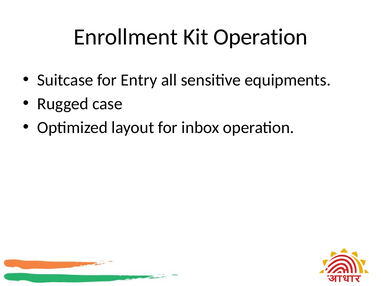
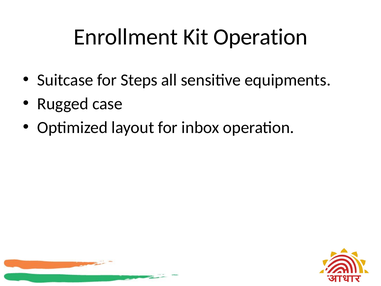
Entry: Entry -> Steps
